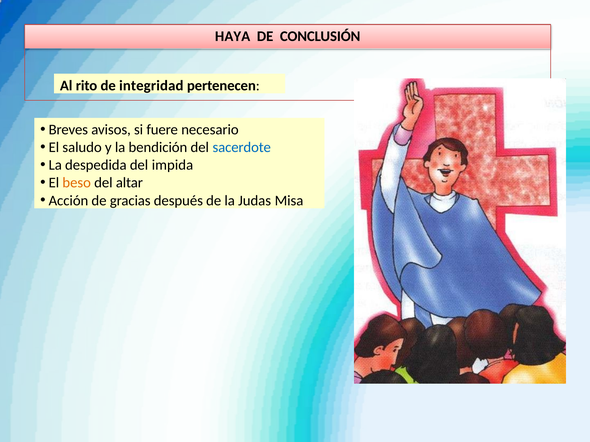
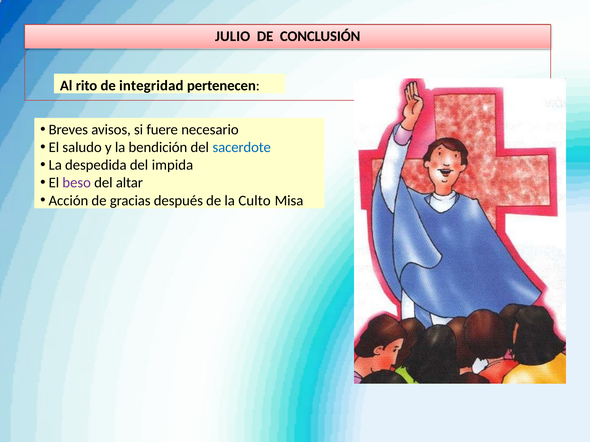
HAYA: HAYA -> JULIO
beso colour: orange -> purple
Judas: Judas -> Culto
